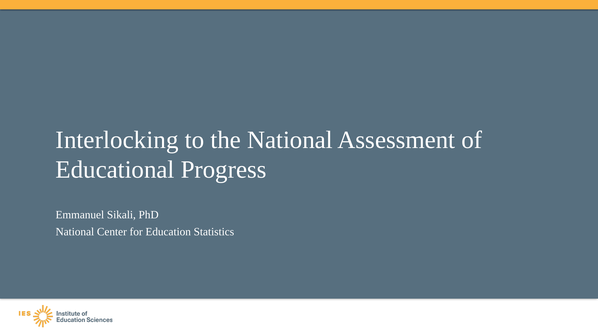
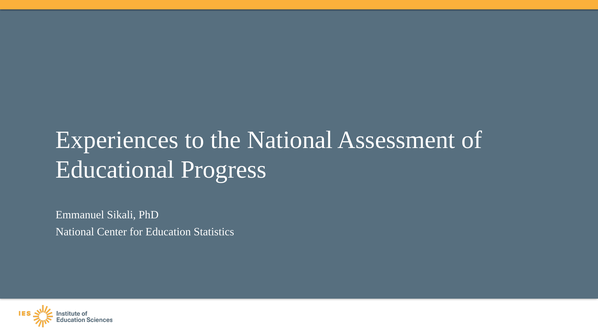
Interlocking: Interlocking -> Experiences
